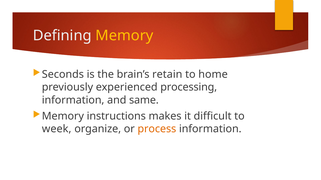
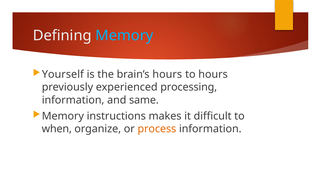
Memory at (124, 36) colour: yellow -> light blue
Seconds: Seconds -> Yourself
brain’s retain: retain -> hours
to home: home -> hours
week: week -> when
